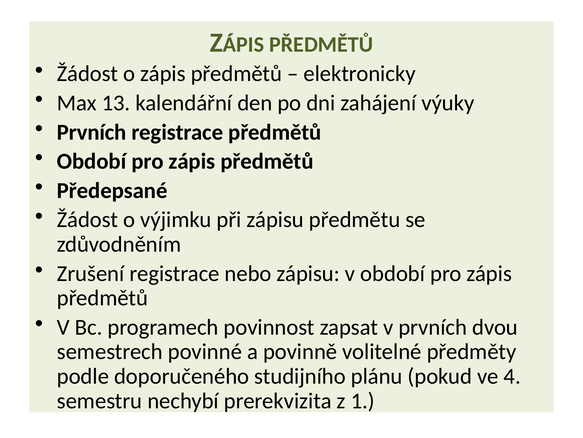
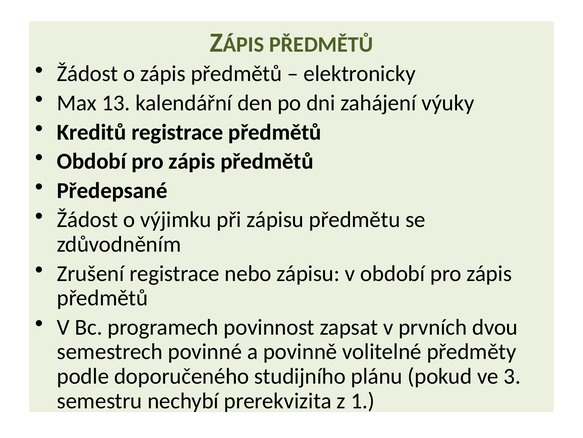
Prvních at (92, 132): Prvních -> Kreditů
4: 4 -> 3
